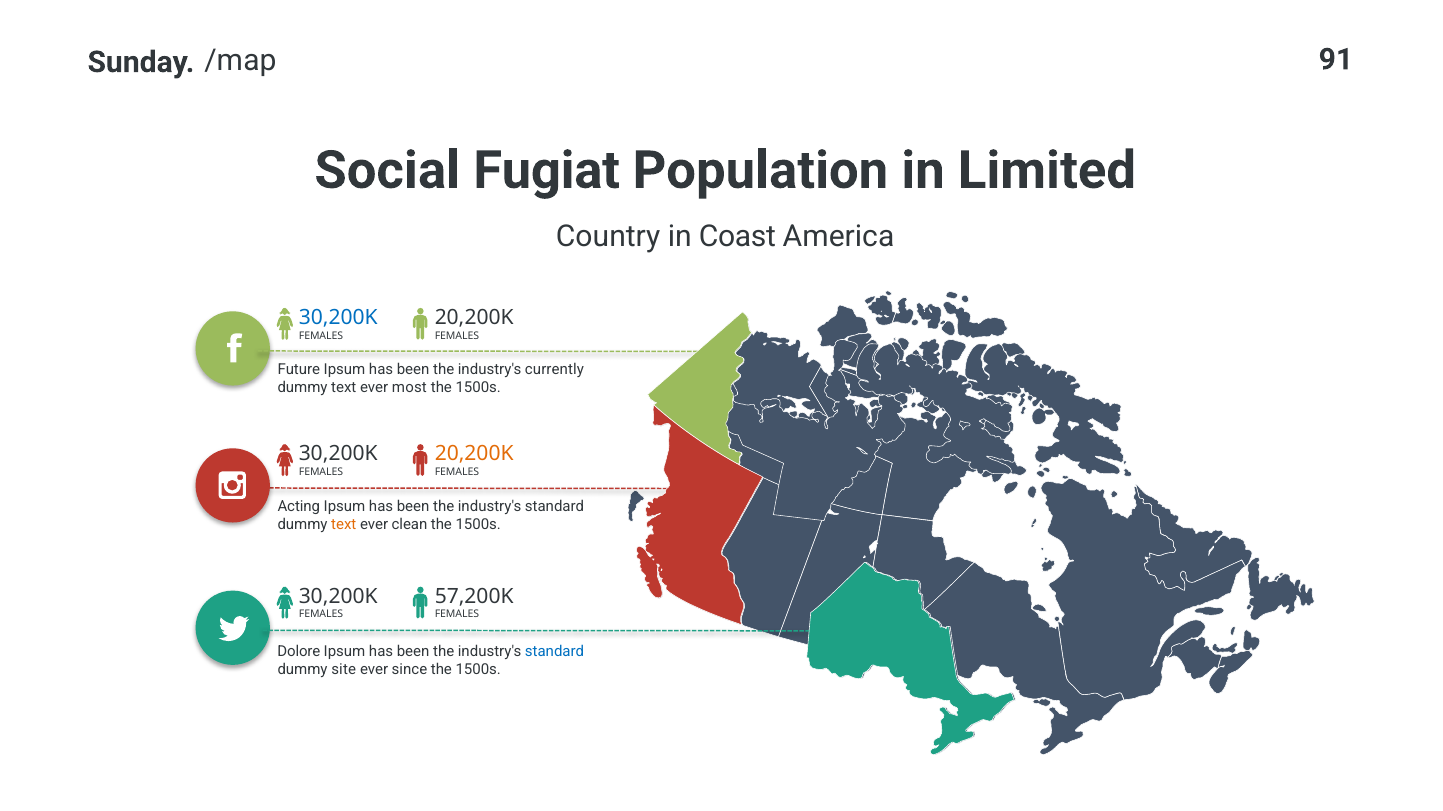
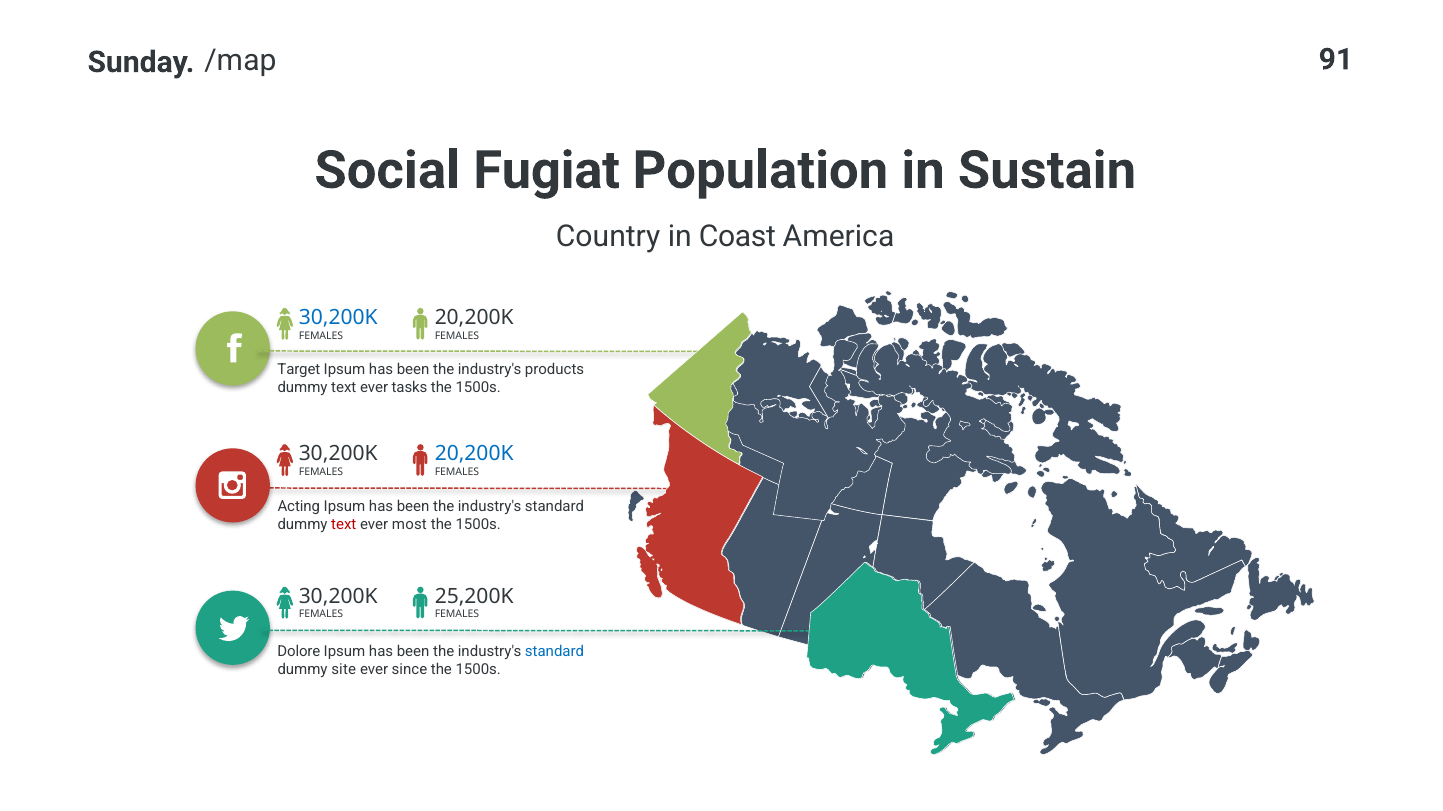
Limited: Limited -> Sustain
Future: Future -> Target
currently: currently -> products
most: most -> tasks
20,200K at (474, 454) colour: orange -> blue
text at (344, 525) colour: orange -> red
clean: clean -> most
57,200K: 57,200K -> 25,200K
